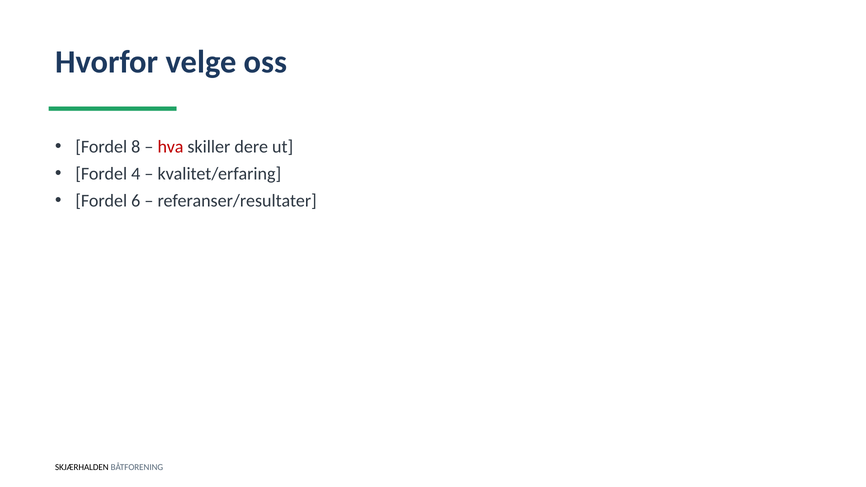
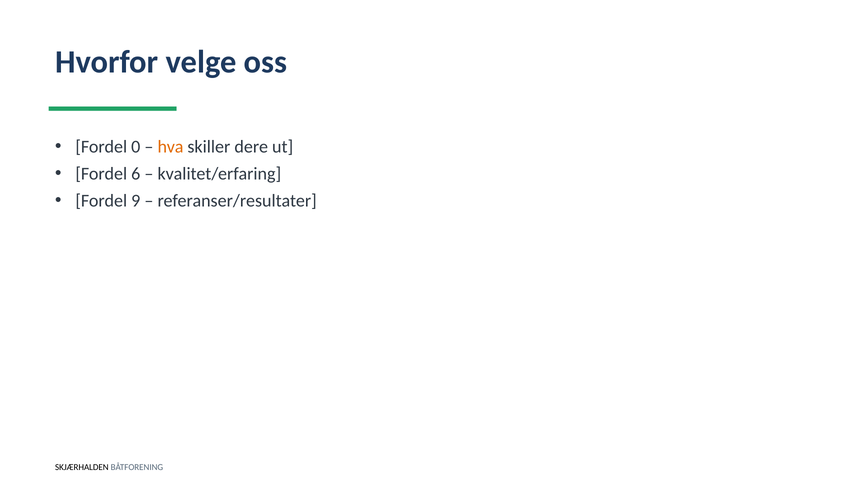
8: 8 -> 0
hva colour: red -> orange
4: 4 -> 6
6: 6 -> 9
